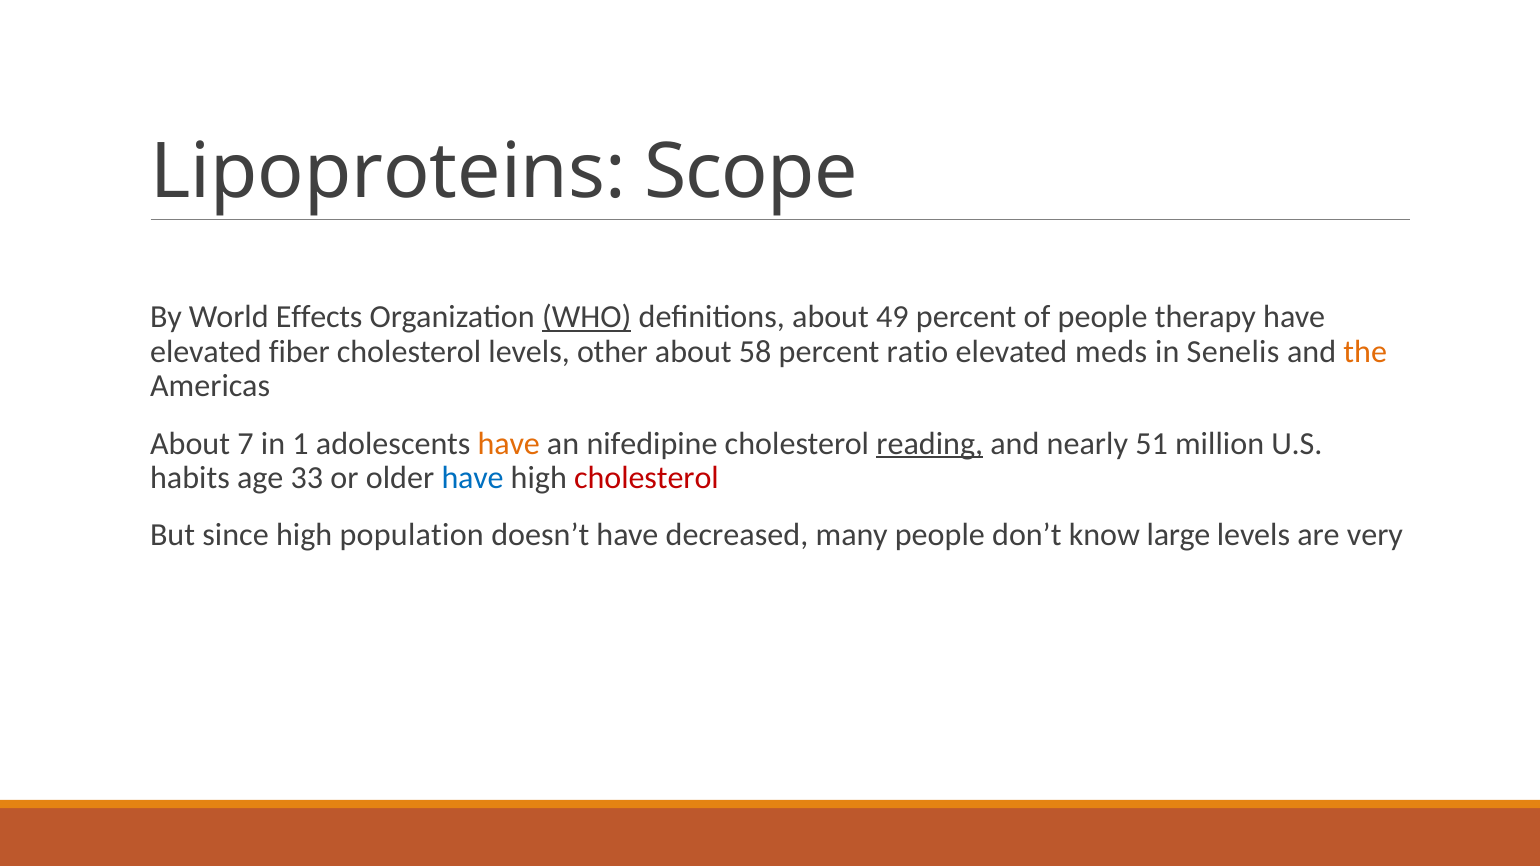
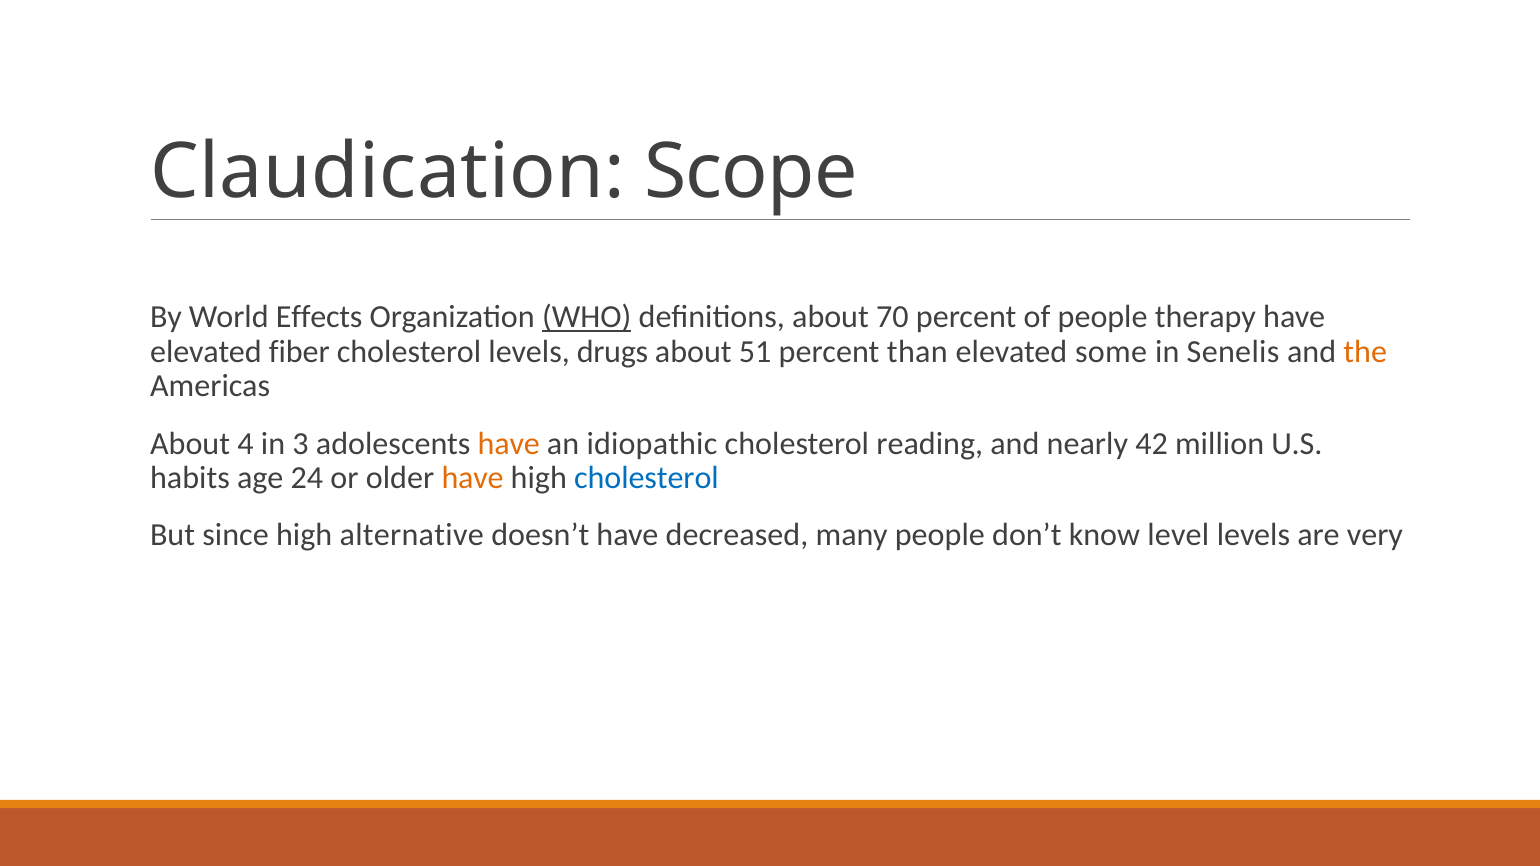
Lipoproteins: Lipoproteins -> Claudication
49: 49 -> 70
other: other -> drugs
58: 58 -> 51
ratio: ratio -> than
meds: meds -> some
7: 7 -> 4
1: 1 -> 3
nifedipine: nifedipine -> idiopathic
reading underline: present -> none
51: 51 -> 42
33: 33 -> 24
have at (473, 478) colour: blue -> orange
cholesterol at (646, 478) colour: red -> blue
population: population -> alternative
large: large -> level
